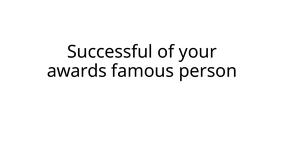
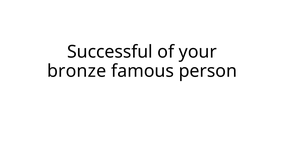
awards: awards -> bronze
